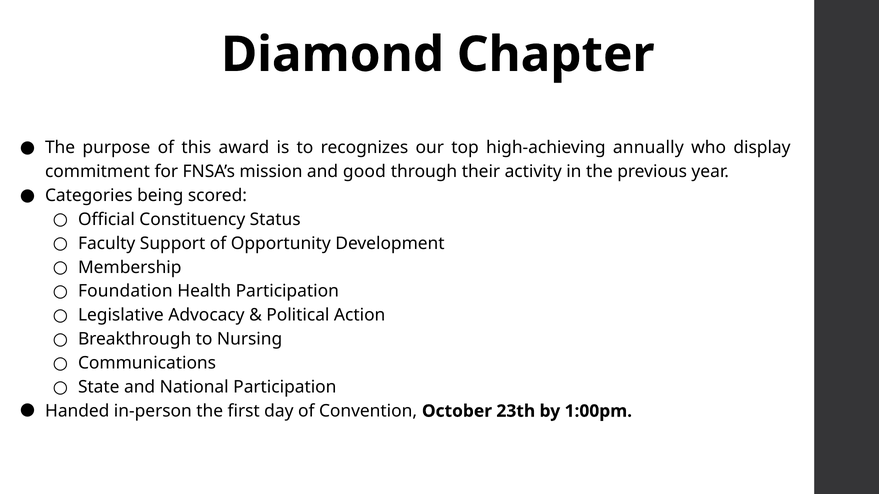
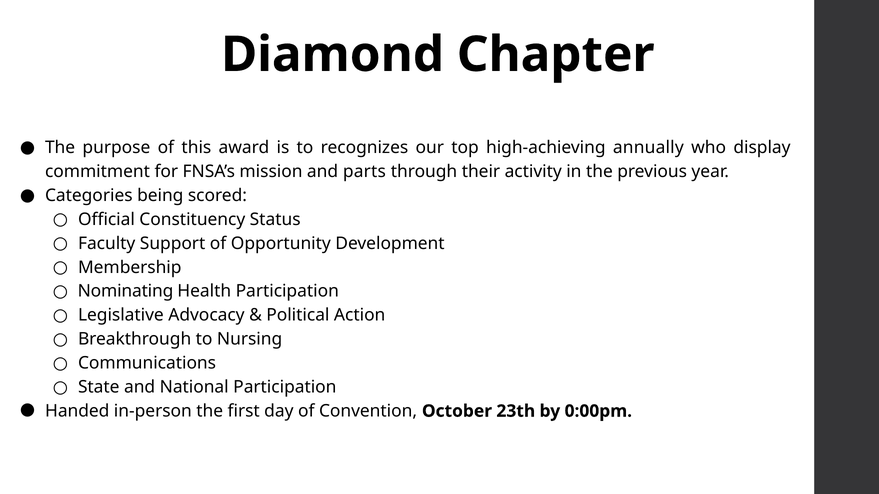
good: good -> parts
Foundation: Foundation -> Nominating
1:00pm: 1:00pm -> 0:00pm
